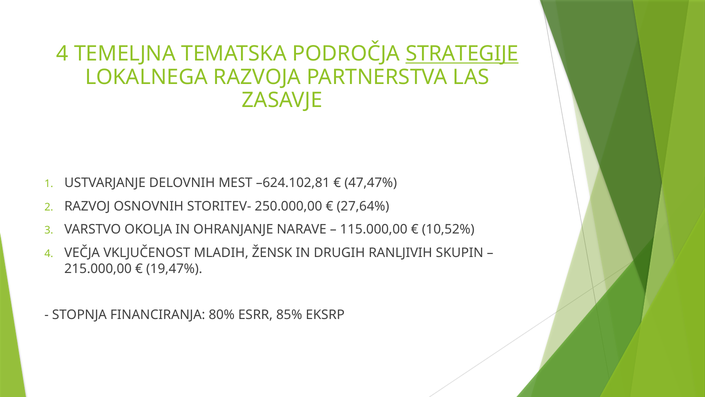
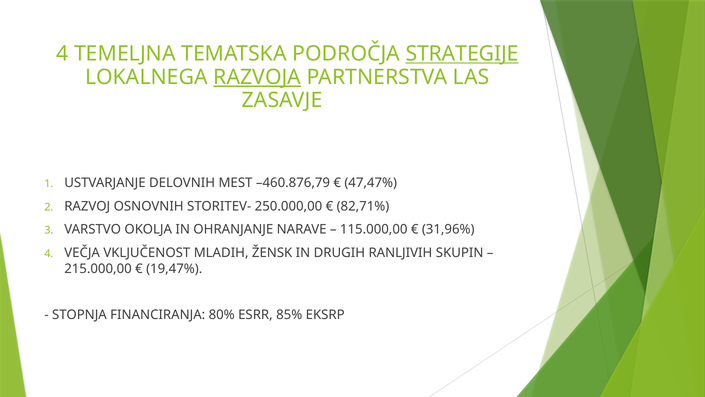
RAZVOJA underline: none -> present
–624.102,81: –624.102,81 -> –460.876,79
27,64%: 27,64% -> 82,71%
10,52%: 10,52% -> 31,96%
